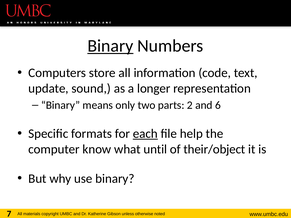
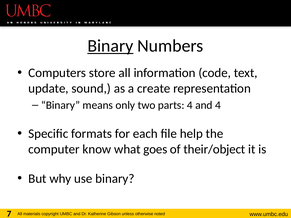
longer: longer -> create
parts 2: 2 -> 4
and 6: 6 -> 4
each underline: present -> none
until: until -> goes
